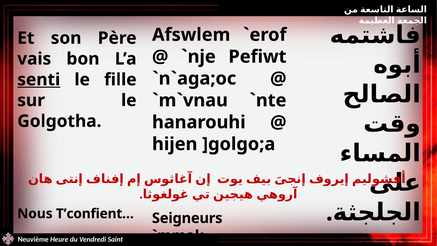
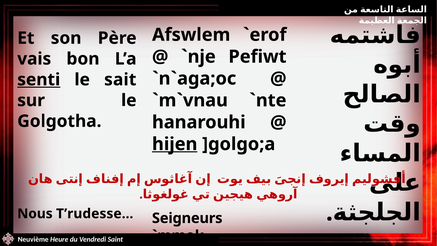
fille: fille -> sait
hijen underline: none -> present
T’confient…: T’confient… -> T’rudesse…
